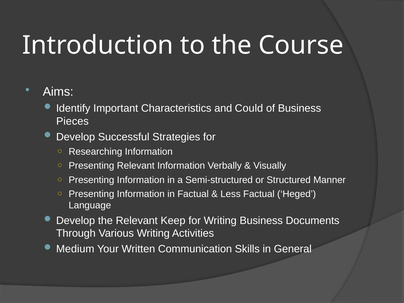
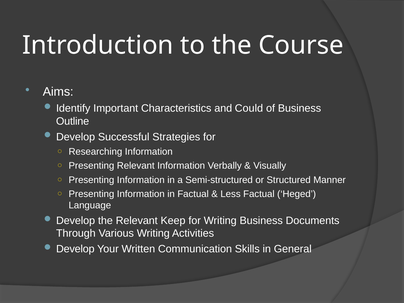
Pieces: Pieces -> Outline
Medium at (75, 249): Medium -> Develop
